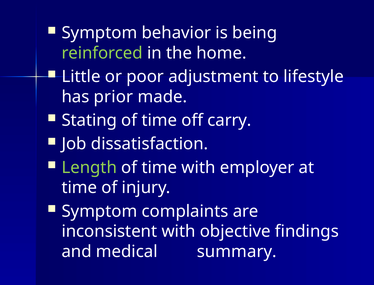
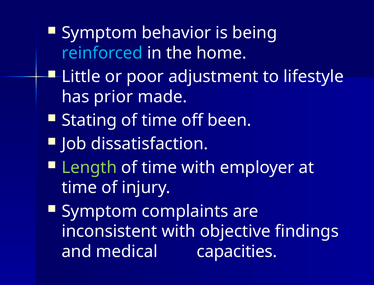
reinforced colour: light green -> light blue
carry: carry -> been
summary: summary -> capacities
